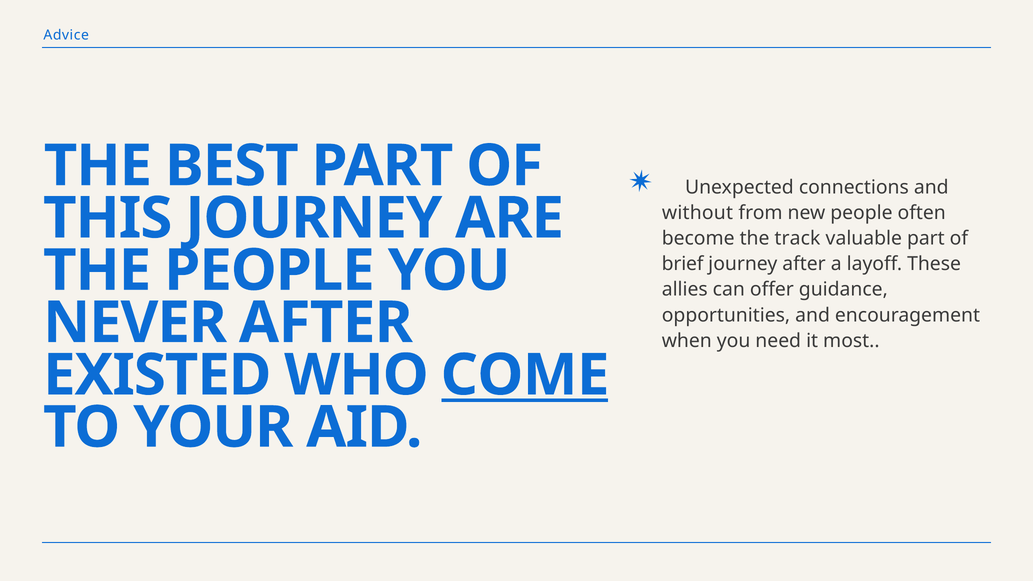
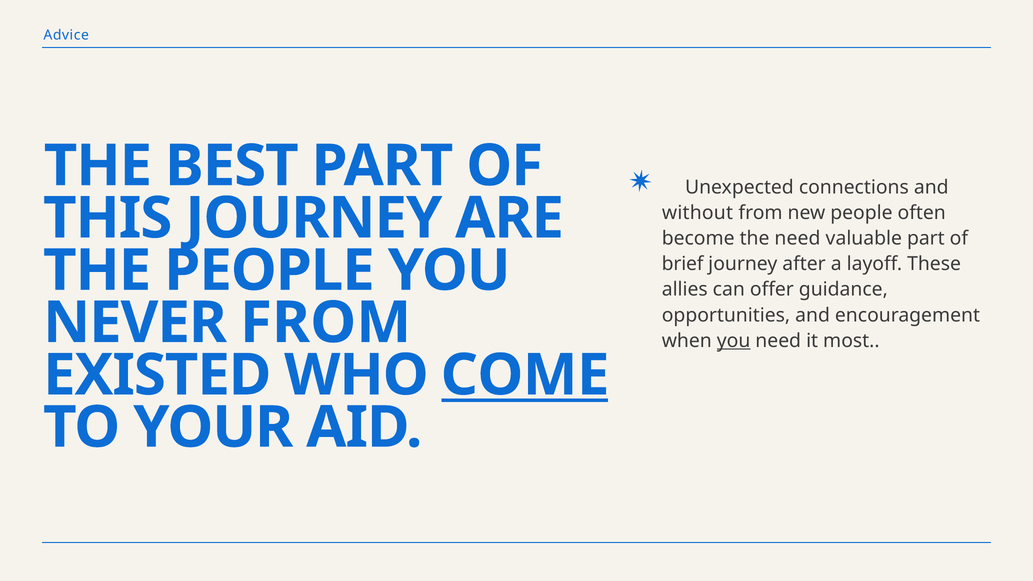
the track: track -> need
NEVER AFTER: AFTER -> FROM
you at (734, 341) underline: none -> present
